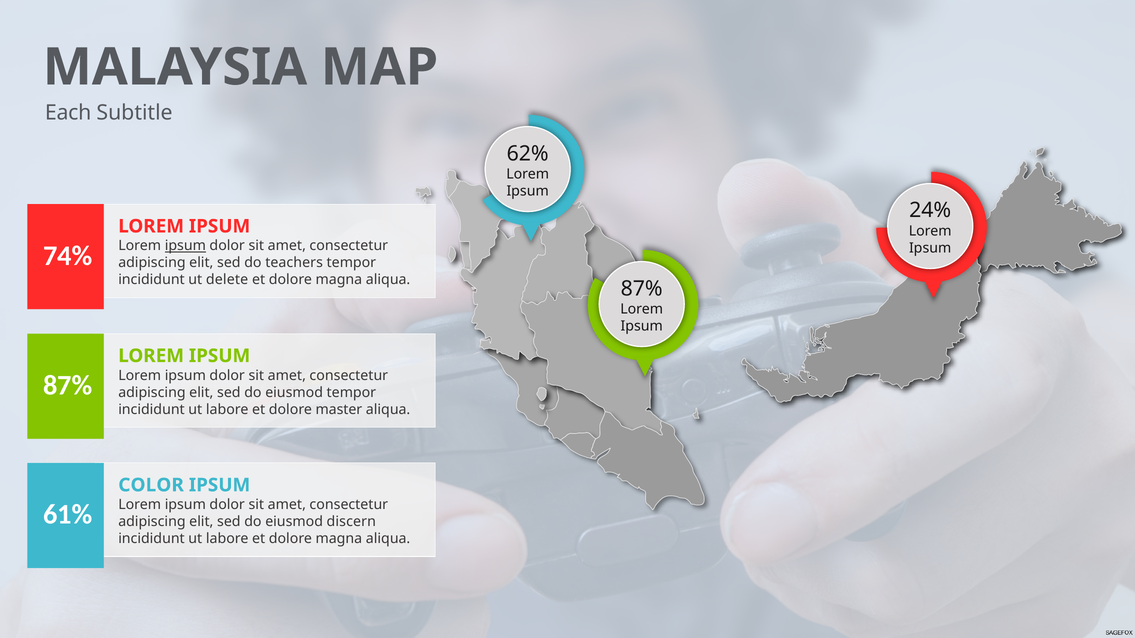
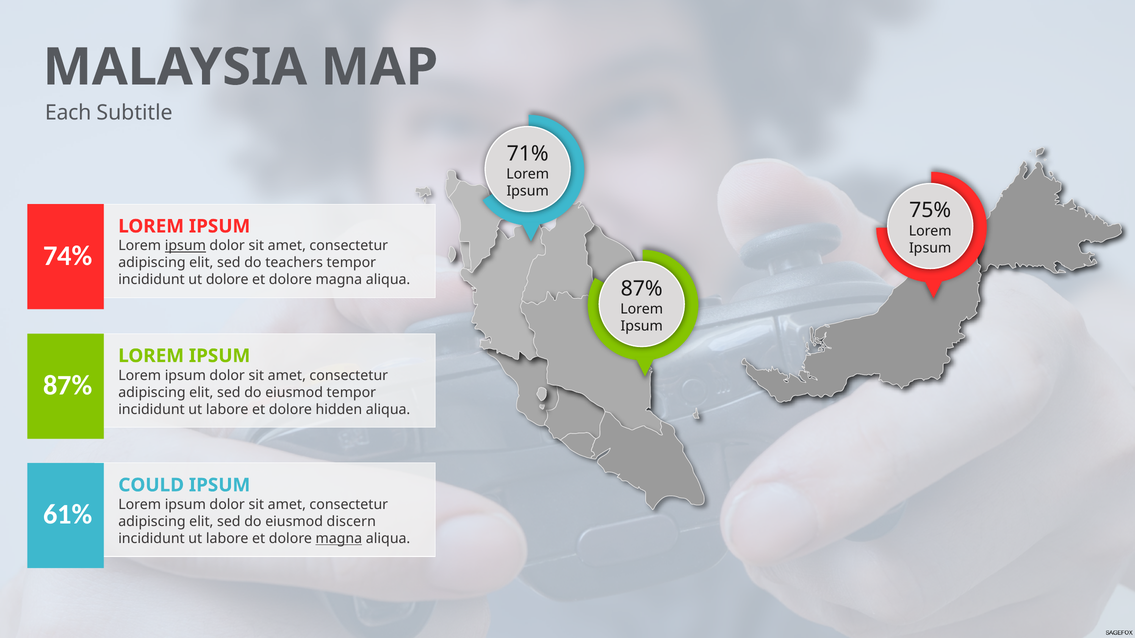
62%: 62% -> 71%
24%: 24% -> 75%
ut delete: delete -> dolore
master: master -> hidden
COLOR: COLOR -> COULD
magna at (339, 539) underline: none -> present
